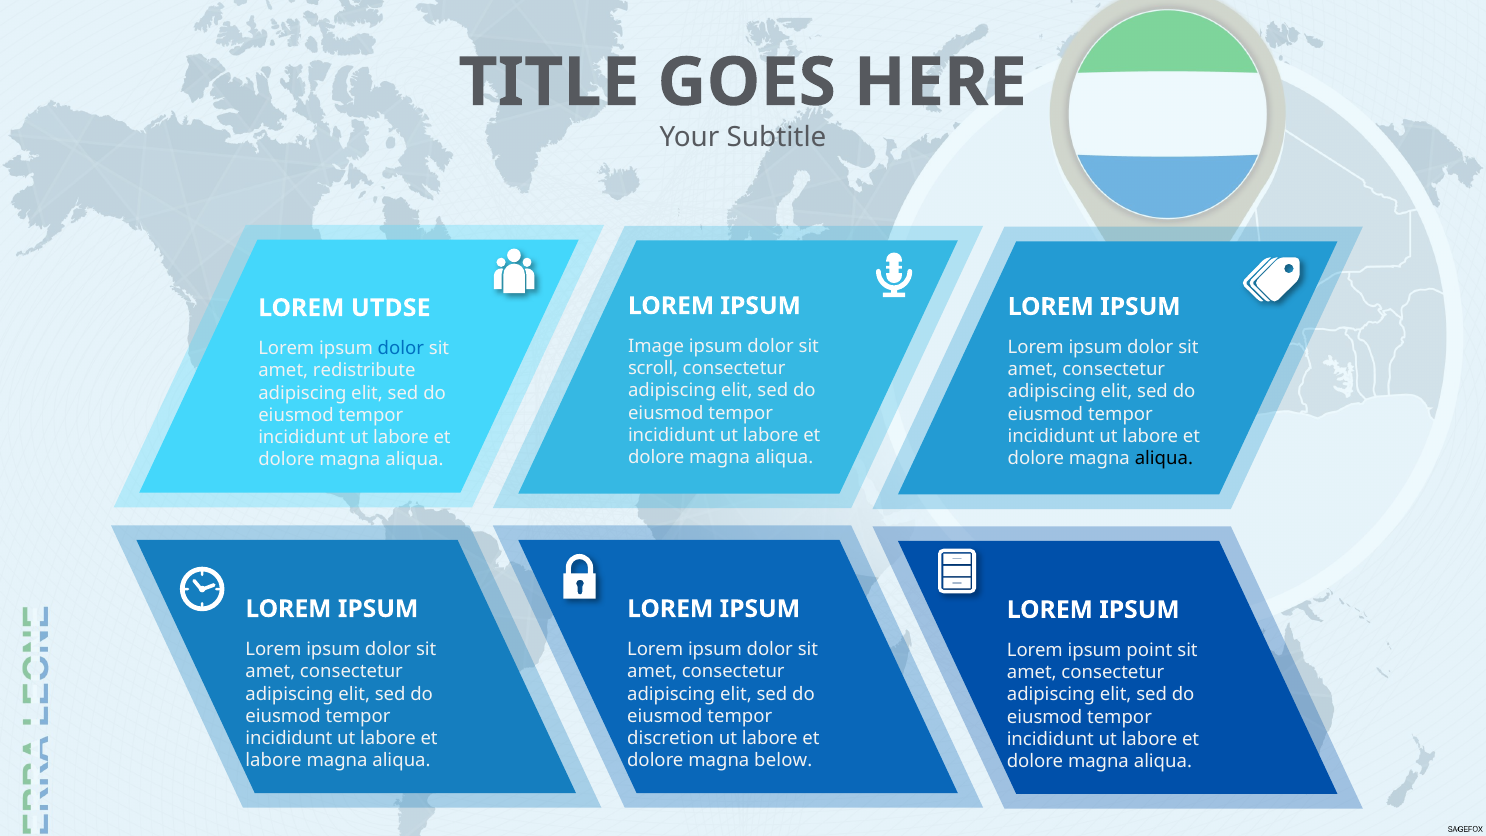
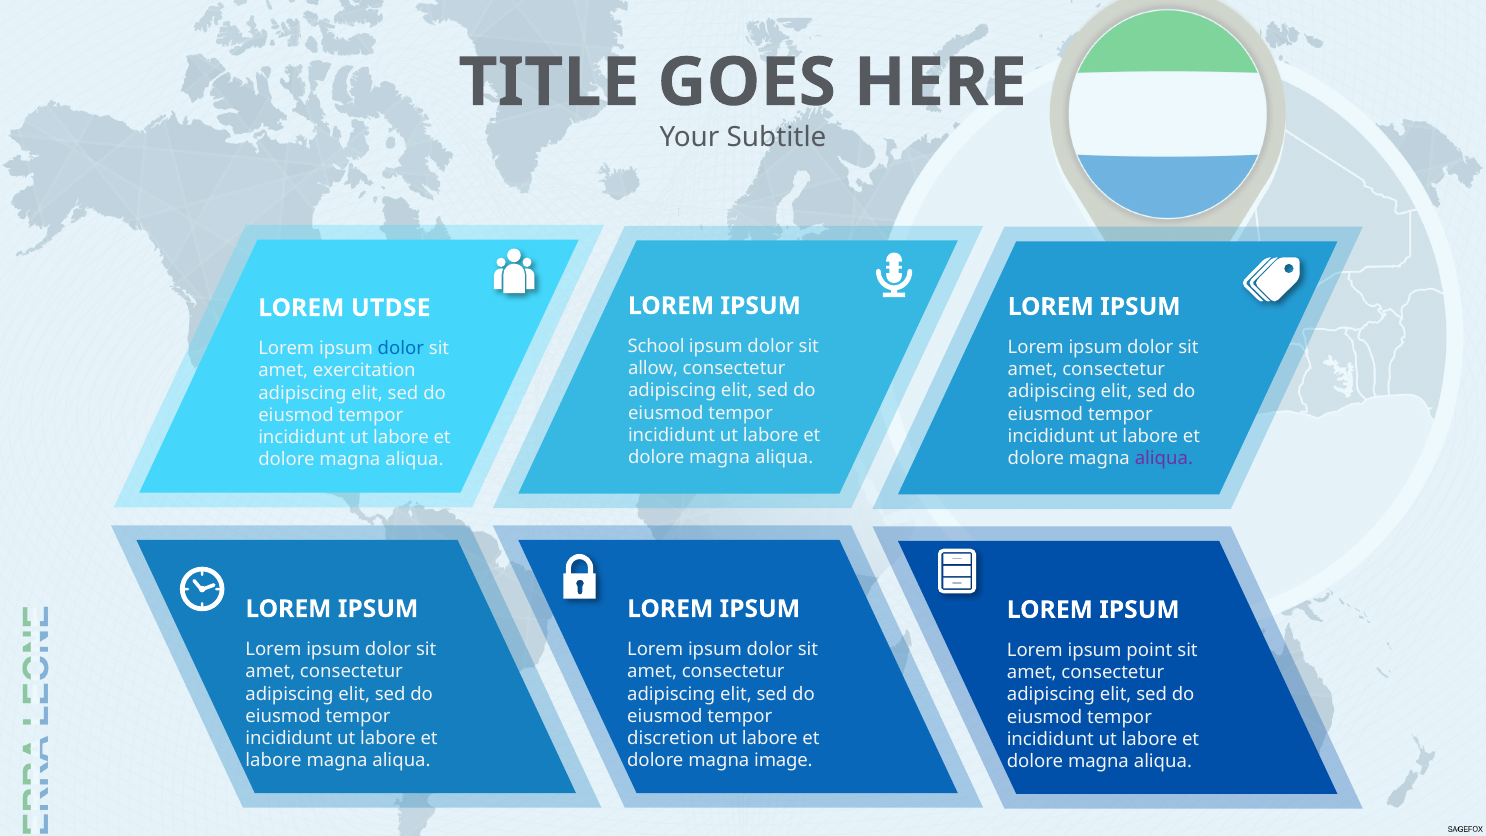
Image: Image -> School
scroll: scroll -> allow
redistribute: redistribute -> exercitation
aliqua at (1164, 459) colour: black -> purple
below: below -> image
